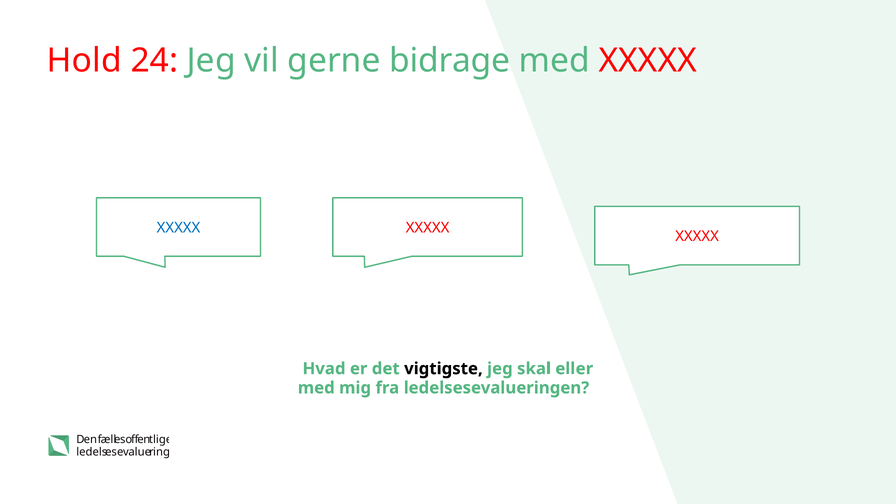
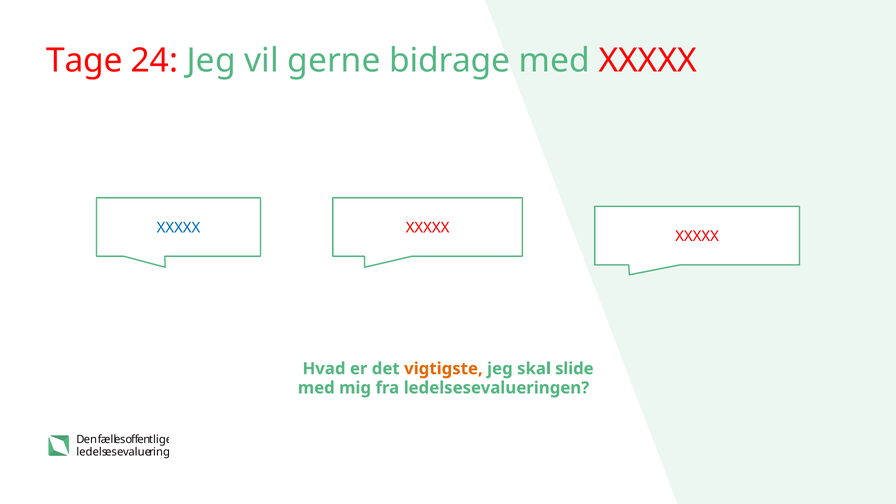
Hold: Hold -> Tage
vigtigste colour: black -> orange
eller: eller -> slide
